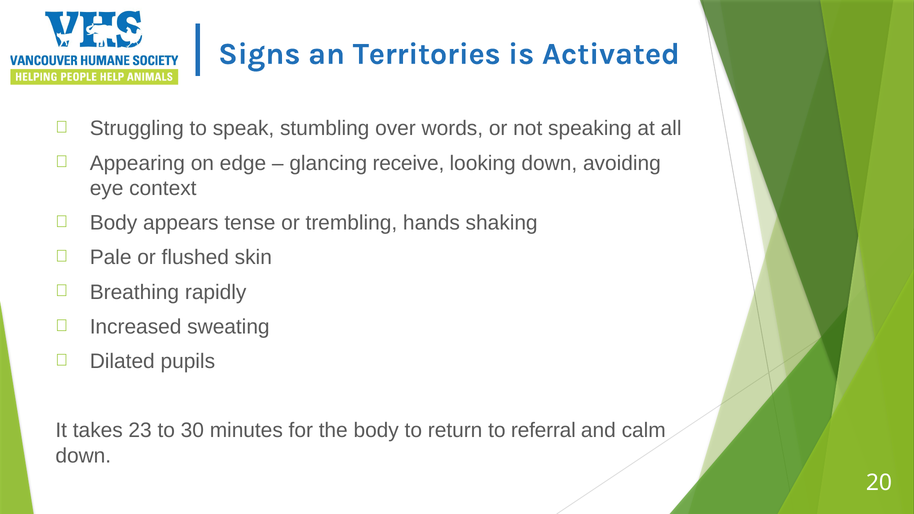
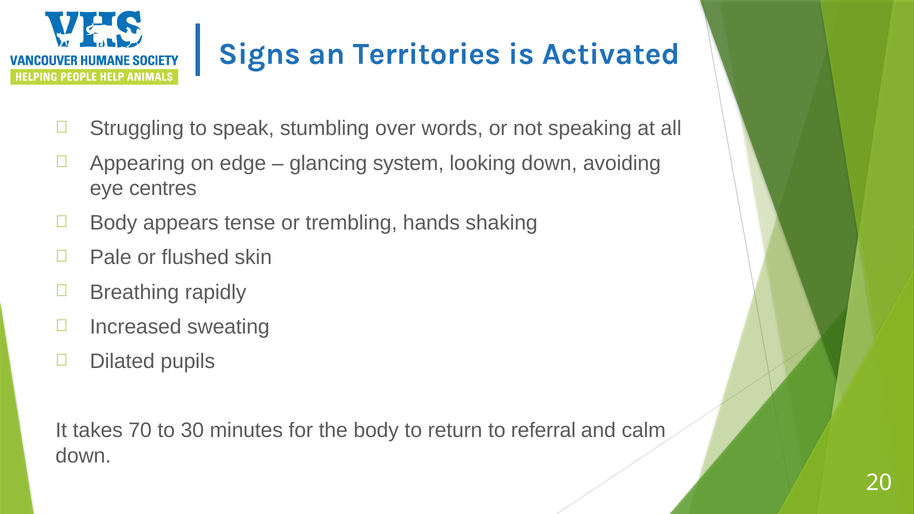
receive: receive -> system
context: context -> centres
23: 23 -> 70
